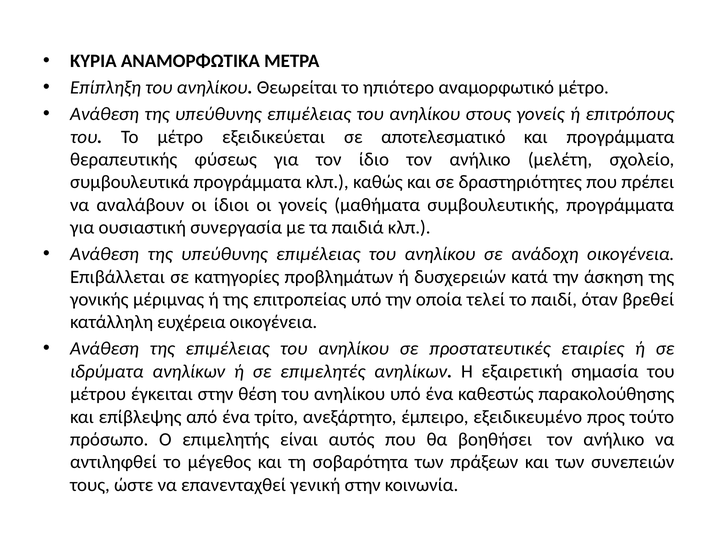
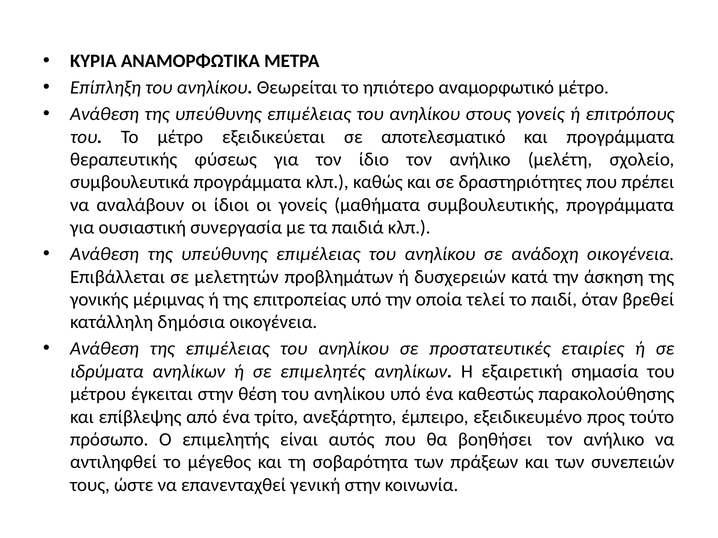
κατηγορίες: κατηγορίες -> μελετητών
ευχέρεια: ευχέρεια -> δημόσια
